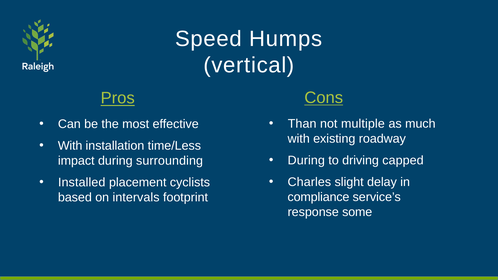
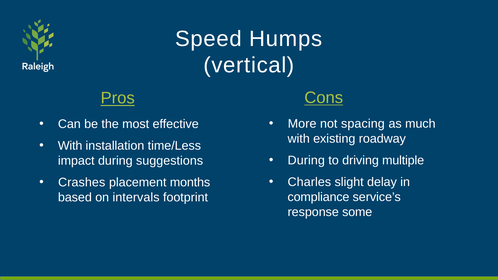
Than: Than -> More
multiple: multiple -> spacing
capped: capped -> multiple
surrounding: surrounding -> suggestions
Installed: Installed -> Crashes
cyclists: cyclists -> months
